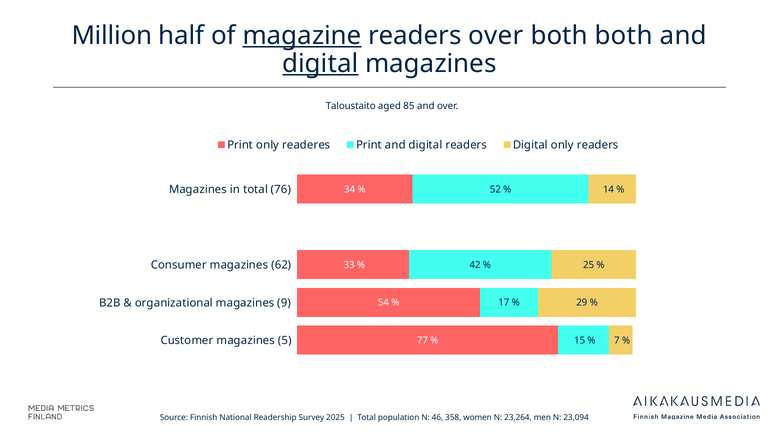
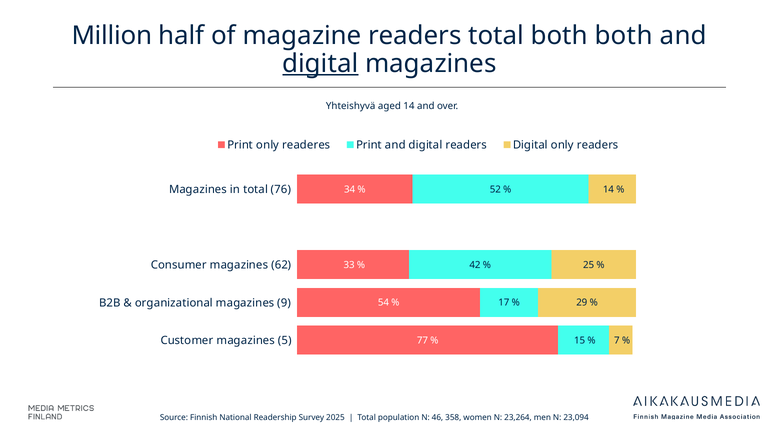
magazine underline: present -> none
readers over: over -> total
Taloustaito: Taloustaito -> Yhteishyvä
aged 85: 85 -> 14
